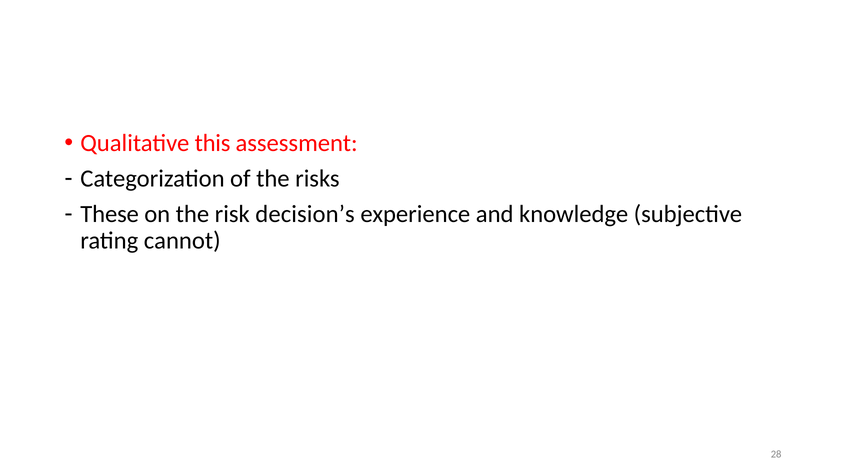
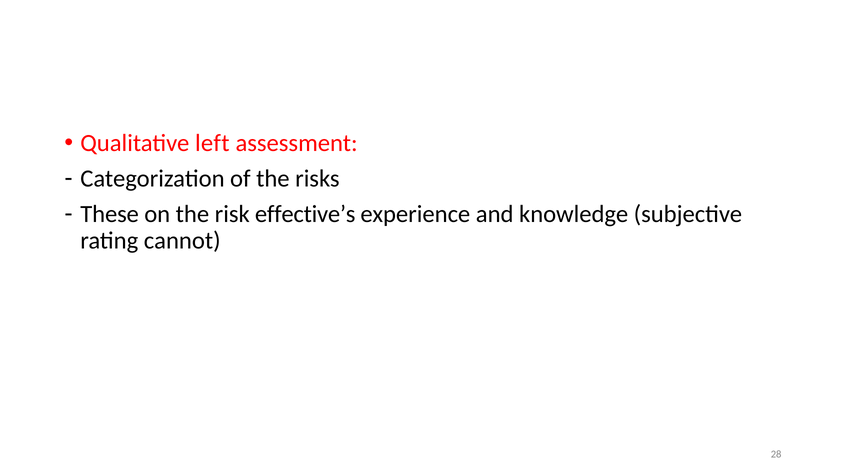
this: this -> left
decision’s: decision’s -> effective’s
